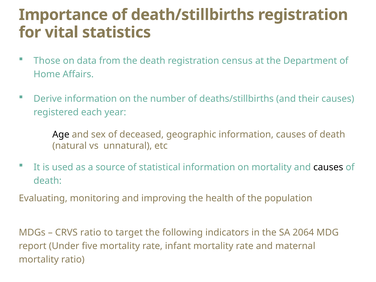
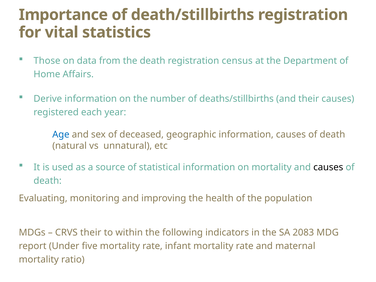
Age colour: black -> blue
CRVS ratio: ratio -> their
target: target -> within
2064: 2064 -> 2083
